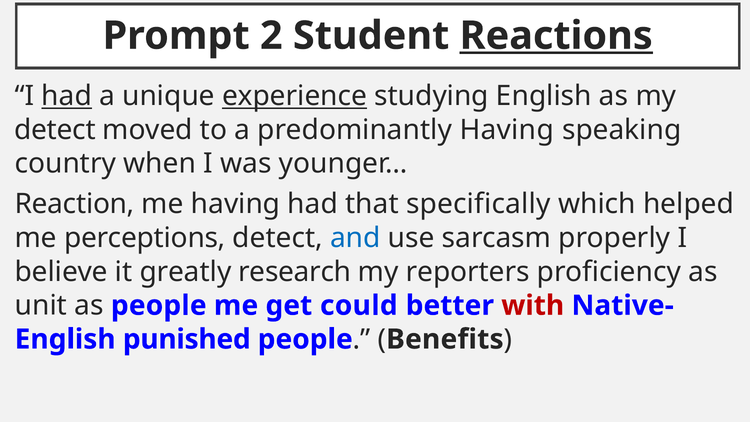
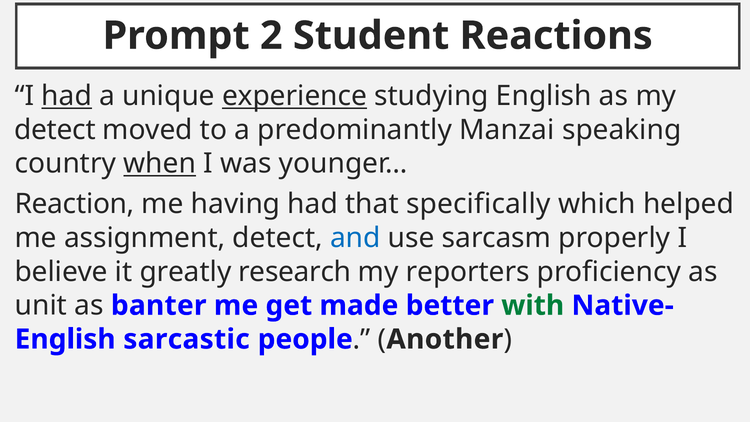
Reactions underline: present -> none
predominantly Having: Having -> Manzai
when underline: none -> present
perceptions: perceptions -> assignment
as people: people -> banter
could: could -> made
with colour: red -> green
punished: punished -> sarcastic
Benefits: Benefits -> Another
